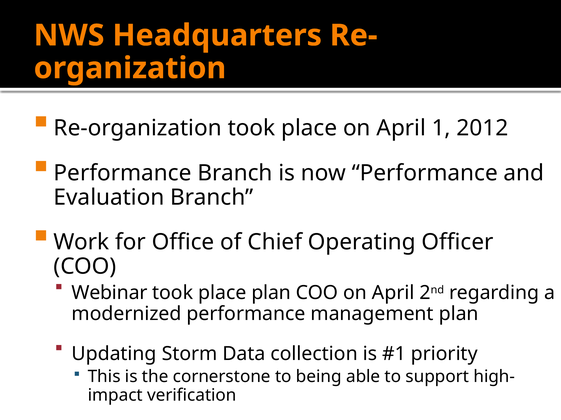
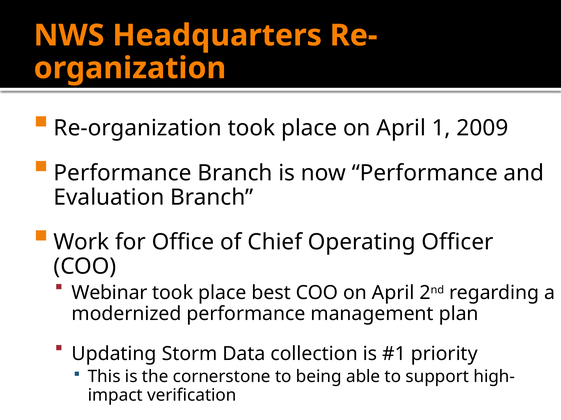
2012: 2012 -> 2009
place plan: plan -> best
